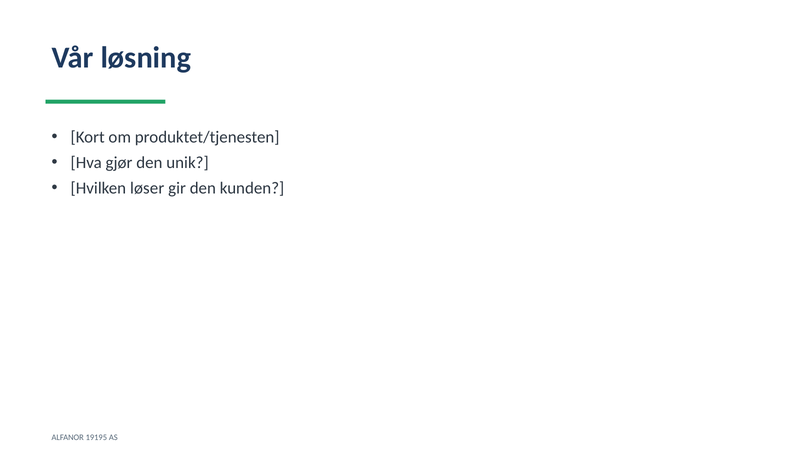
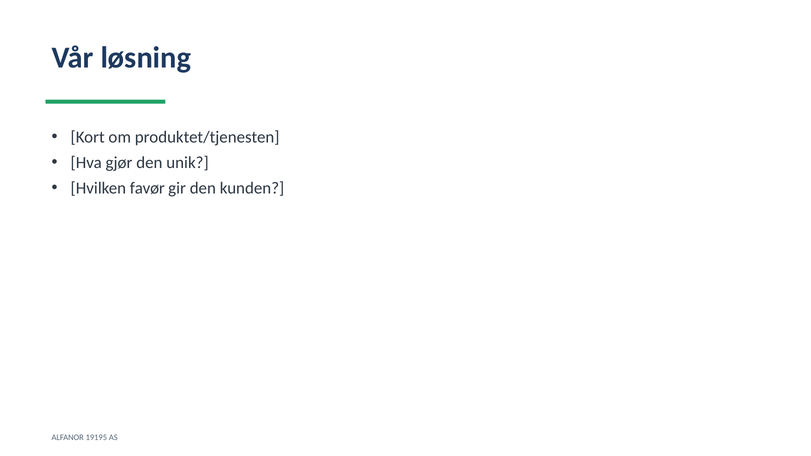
løser: løser -> favør
